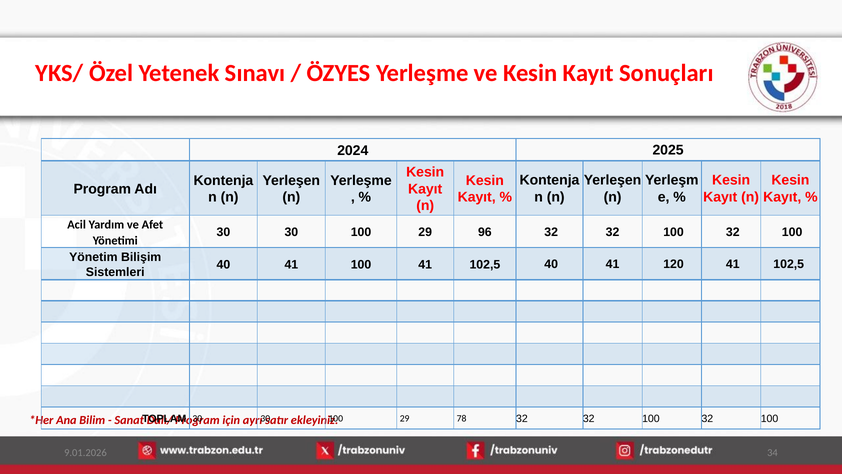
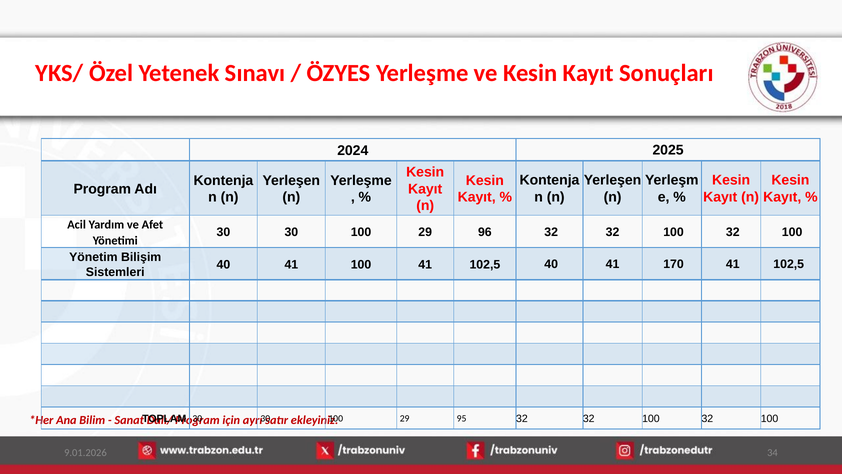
120: 120 -> 170
78: 78 -> 95
